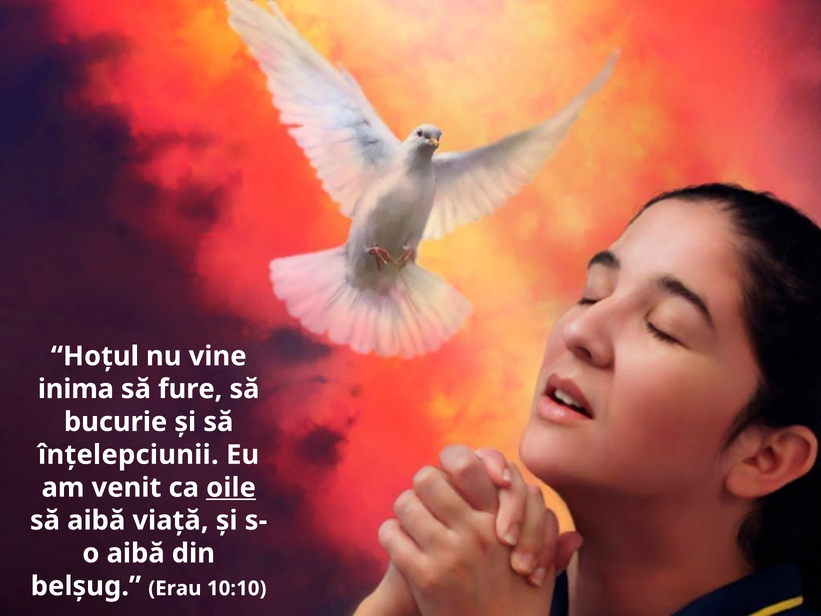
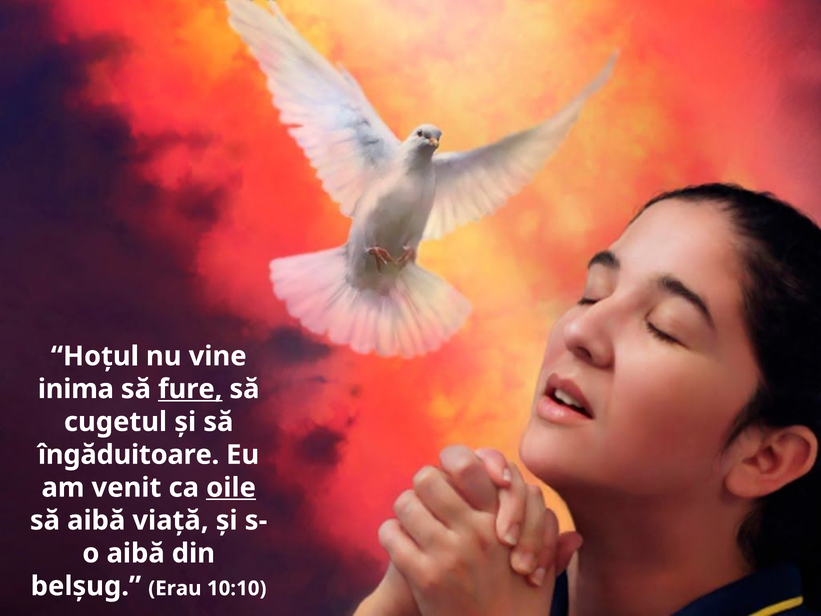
fure underline: none -> present
bucurie: bucurie -> cugetul
înţelepciunii: înţelepciunii -> îngăduitoare
